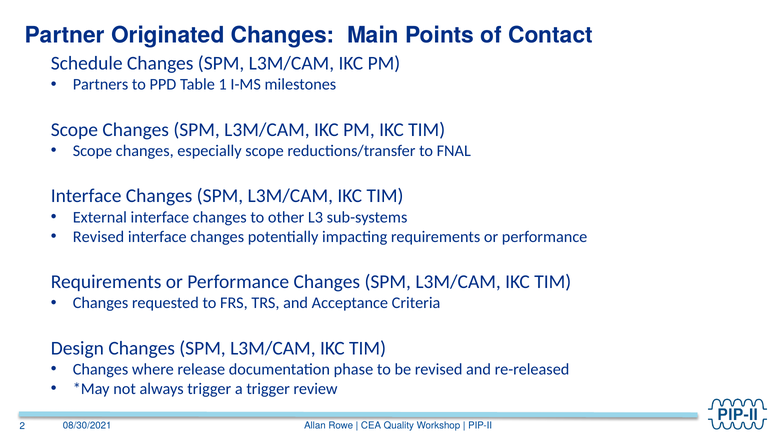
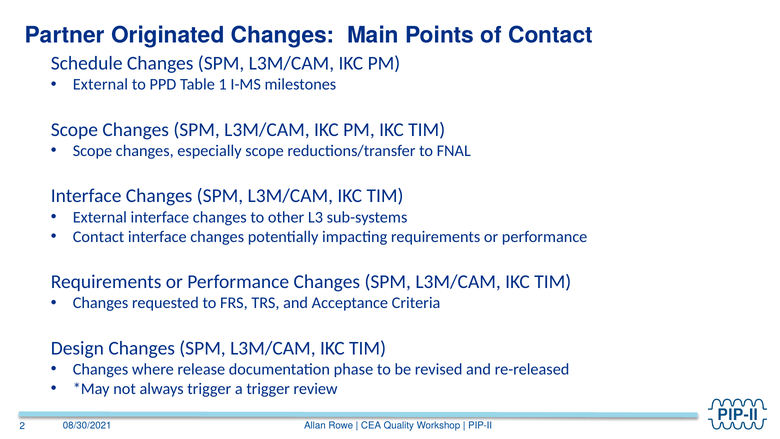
Partners at (101, 85): Partners -> External
Revised at (99, 237): Revised -> Contact
